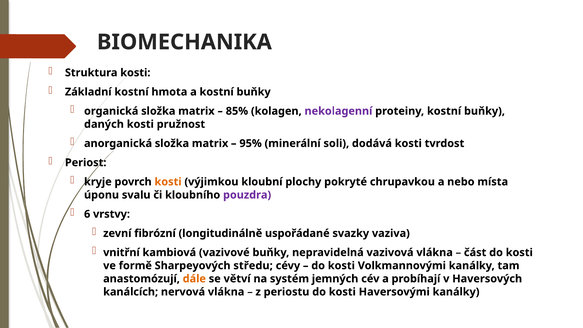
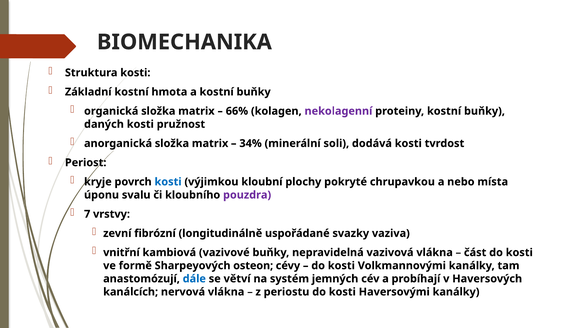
85%: 85% -> 66%
95%: 95% -> 34%
kosti at (168, 182) colour: orange -> blue
6: 6 -> 7
středu: středu -> osteon
dále colour: orange -> blue
